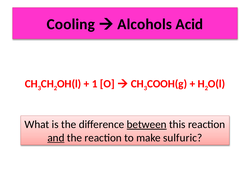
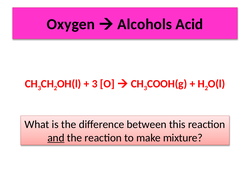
Cooling: Cooling -> Oxygen
1 at (95, 84): 1 -> 3
between underline: present -> none
sulfuric: sulfuric -> mixture
